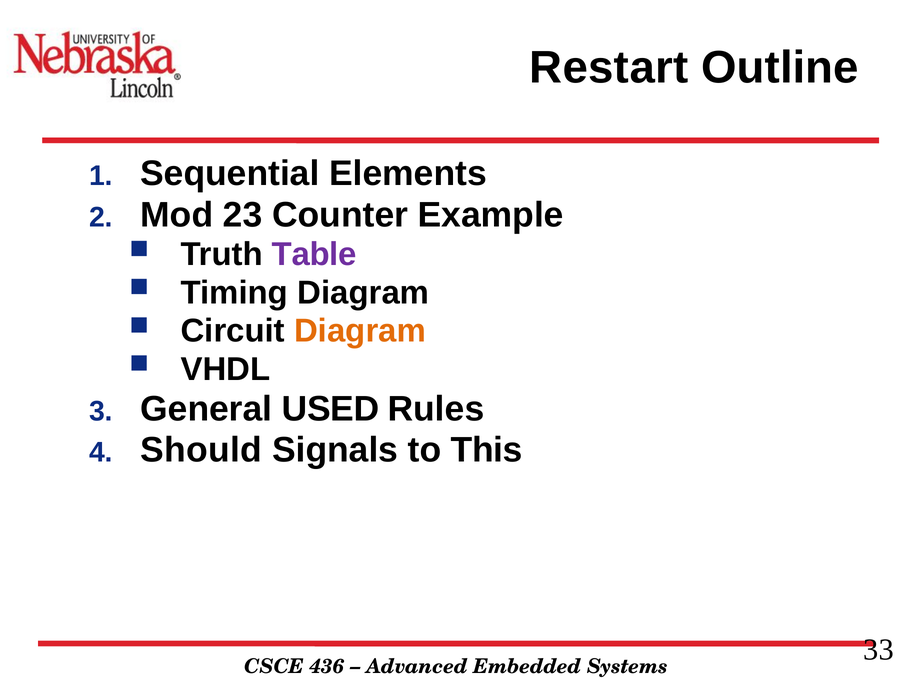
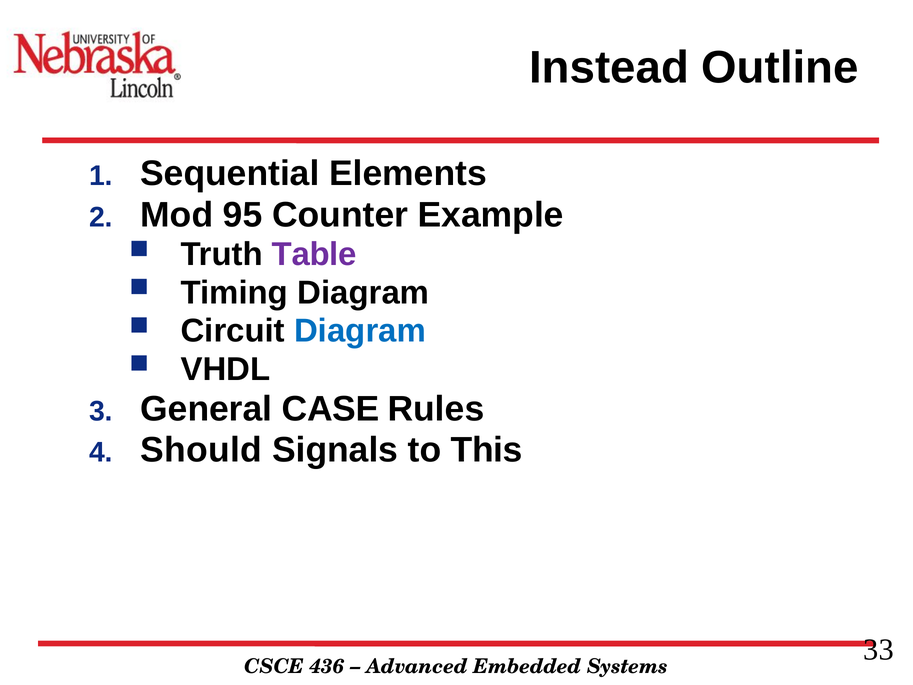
Restart: Restart -> Instead
23: 23 -> 95
Diagram at (360, 331) colour: orange -> blue
USED: USED -> CASE
